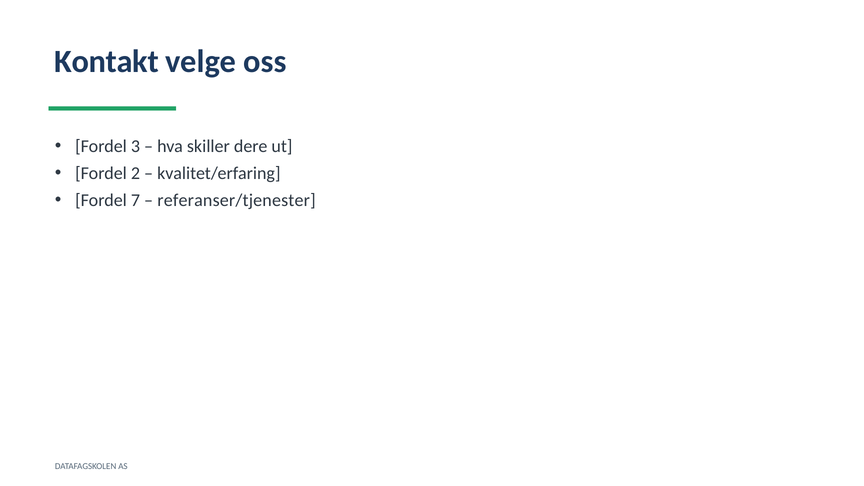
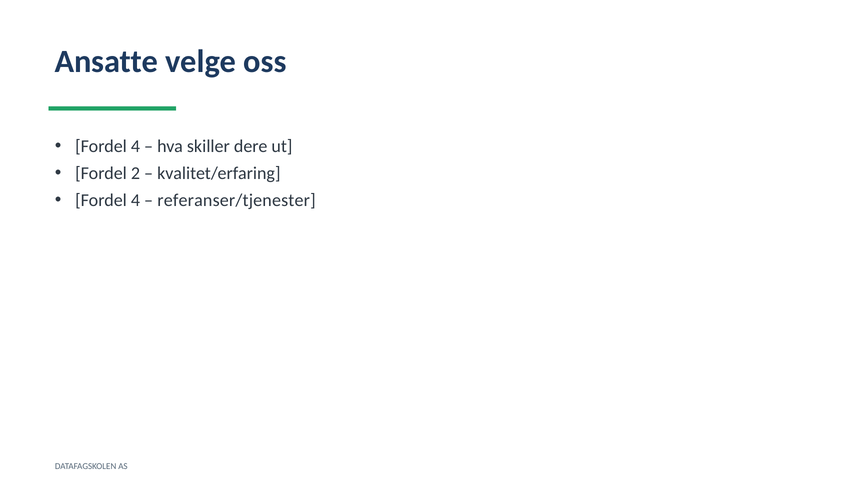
Kontakt: Kontakt -> Ansatte
3 at (135, 146): 3 -> 4
7 at (135, 200): 7 -> 4
